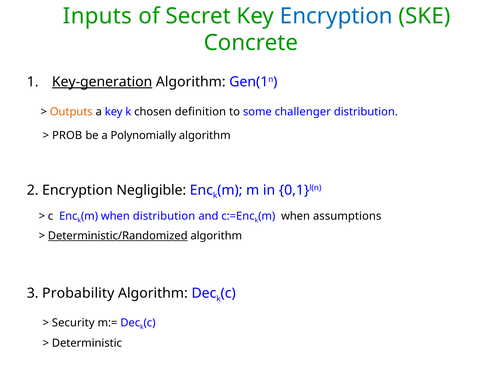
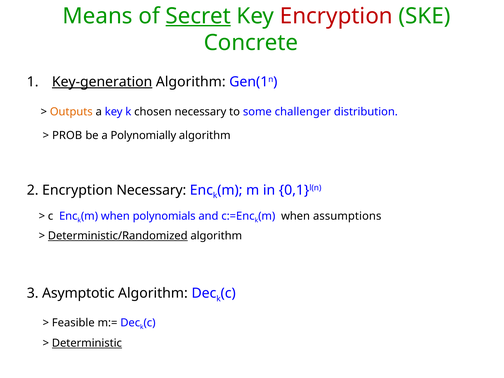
Inputs: Inputs -> Means
Secret underline: none -> present
Encryption at (336, 16) colour: blue -> red
chosen definition: definition -> necessary
Encryption Negligible: Negligible -> Necessary
when distribution: distribution -> polynomials
Probability: Probability -> Asymptotic
Security: Security -> Feasible
Deterministic underline: none -> present
